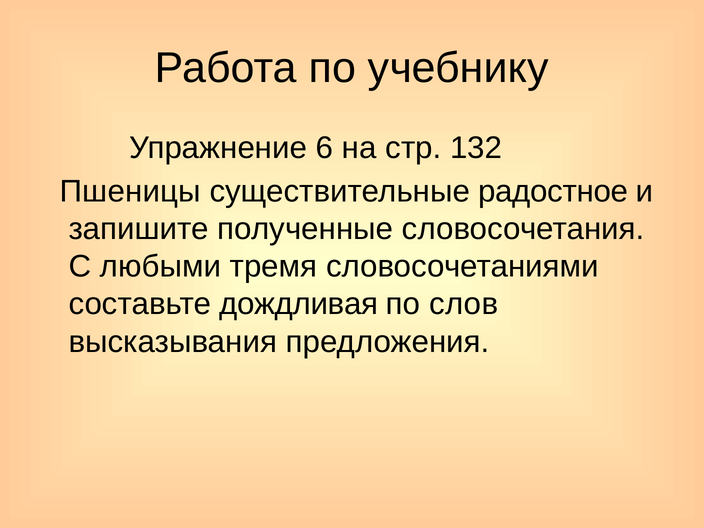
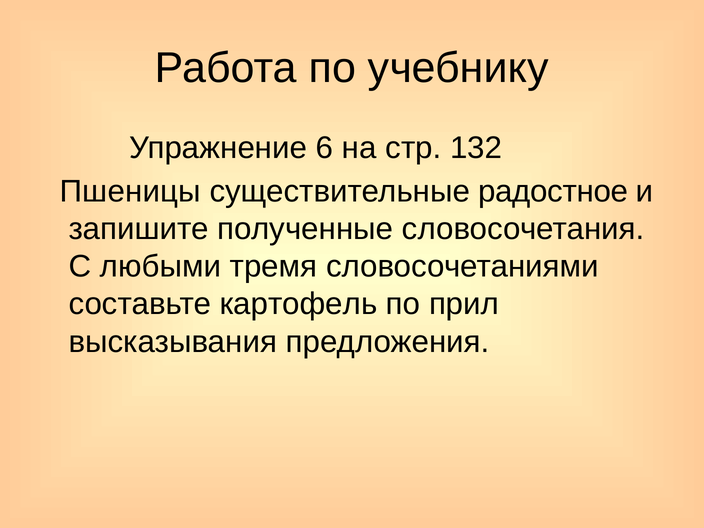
дождливая: дождливая -> картофель
слов: слов -> прил
